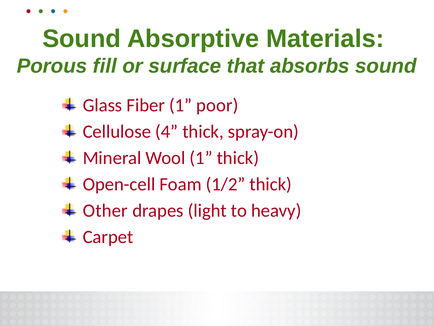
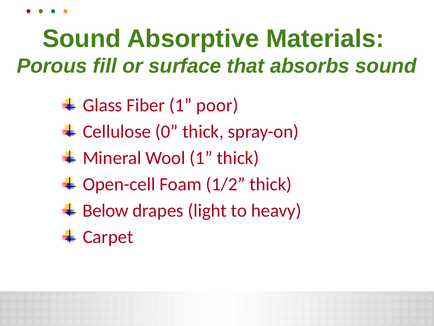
4: 4 -> 0
Other: Other -> Below
